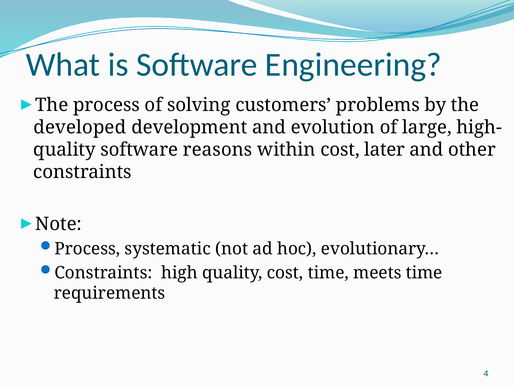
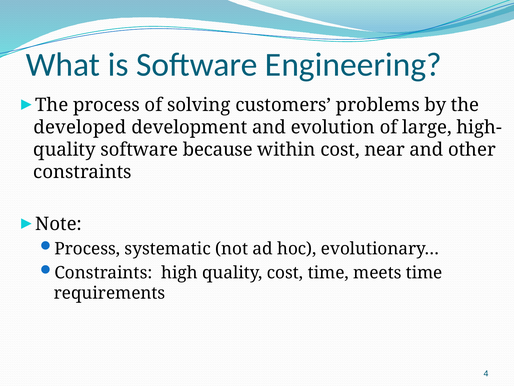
reasons: reasons -> because
later: later -> near
